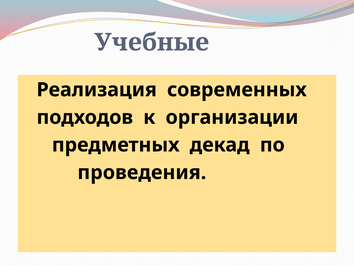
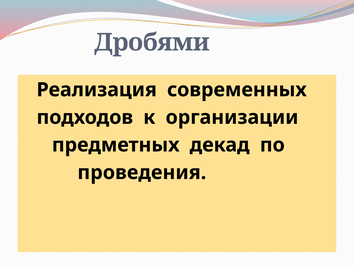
Учебные: Учебные -> Дробями
